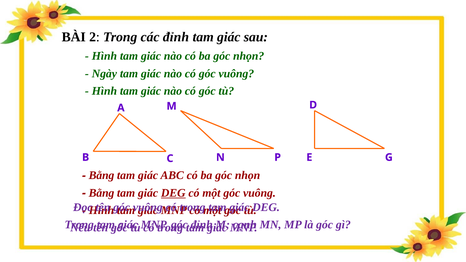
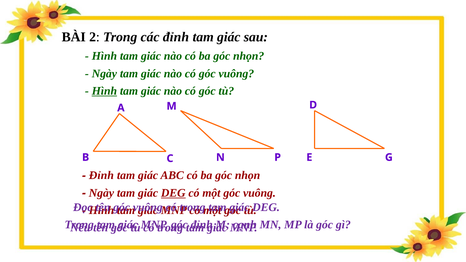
Hình at (104, 91) underline: none -> present
Bằng at (102, 176): Bằng -> Đỉnh
Bằng at (102, 193): Bằng -> Ngày
